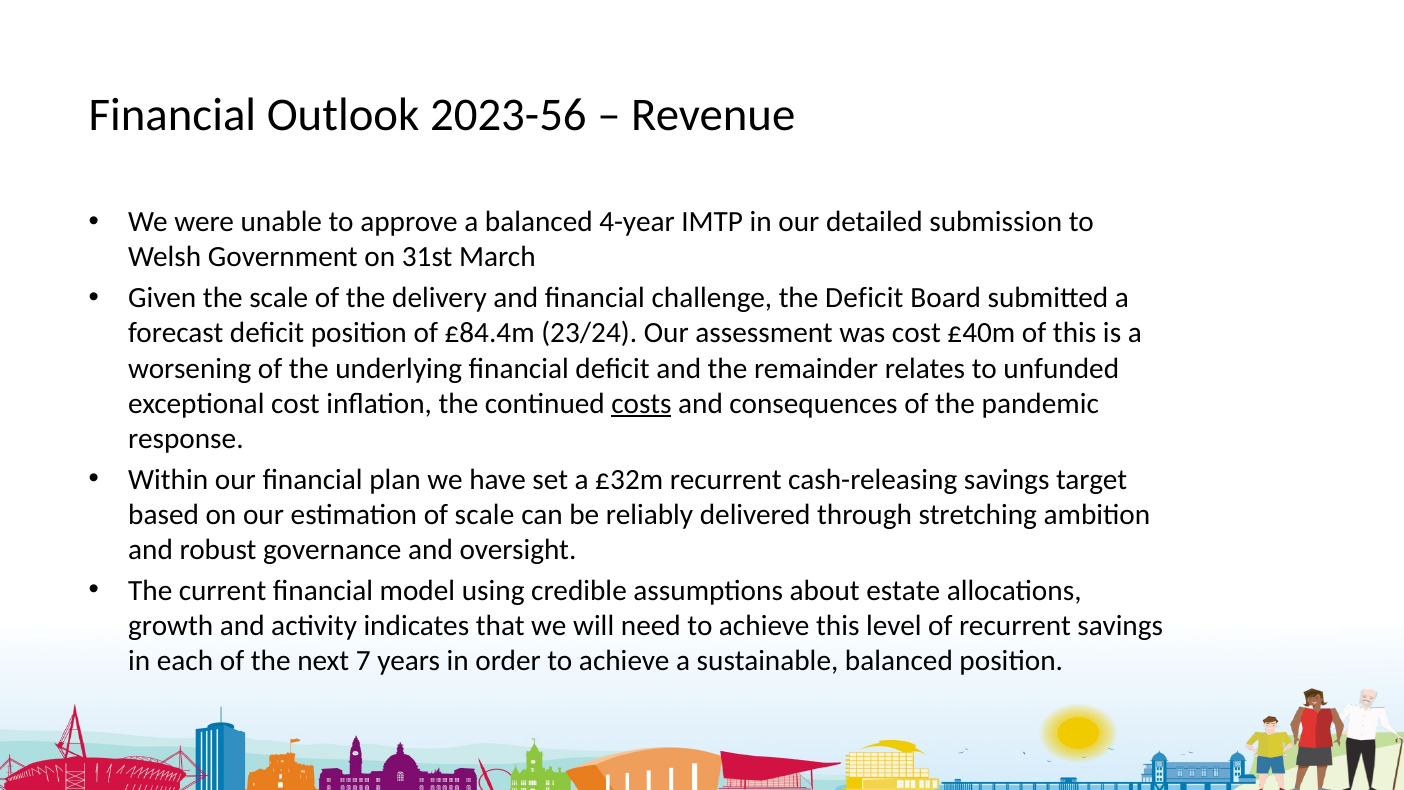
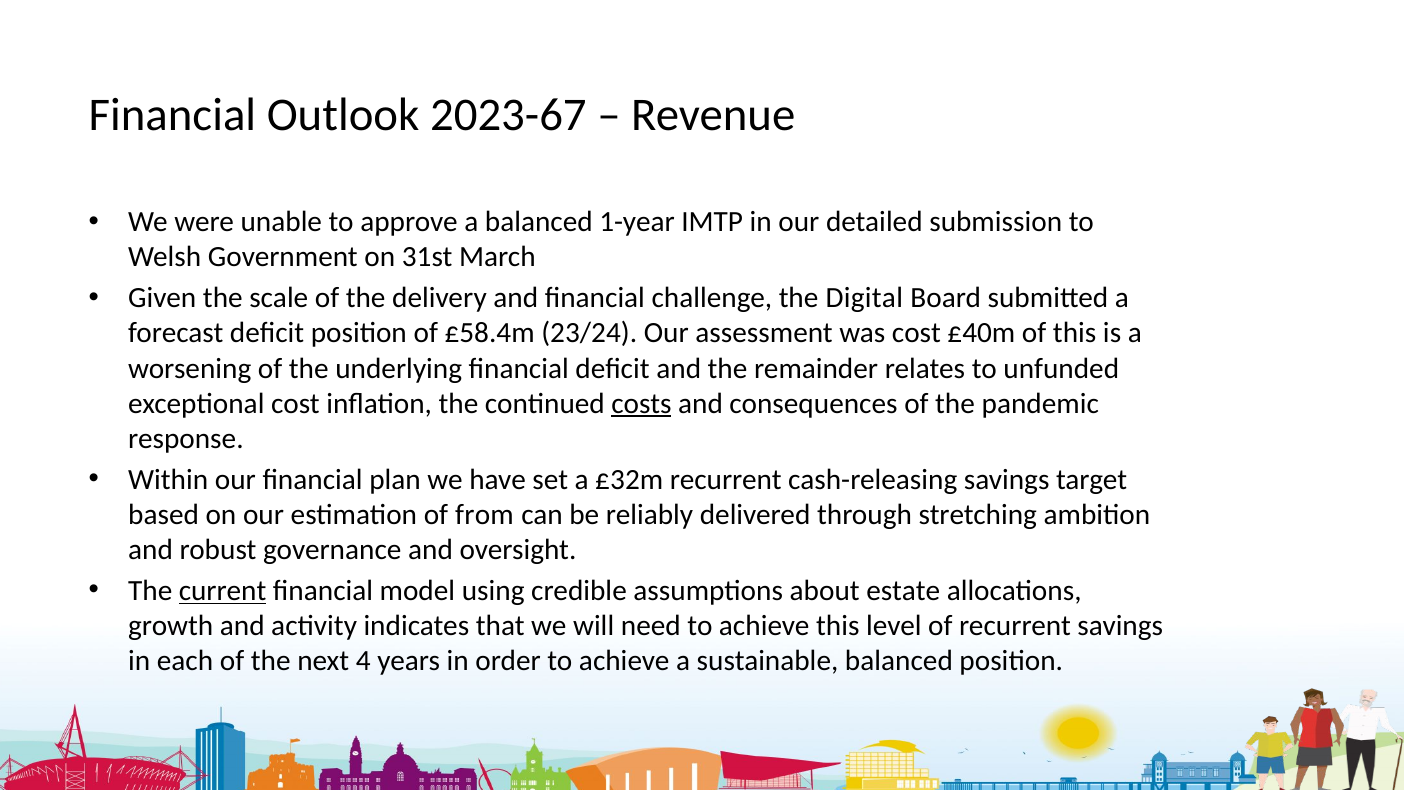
2023-56: 2023-56 -> 2023-67
4-year: 4-year -> 1-year
the Deficit: Deficit -> Digital
£84.4m: £84.4m -> £58.4m
of scale: scale -> from
current underline: none -> present
7: 7 -> 4
